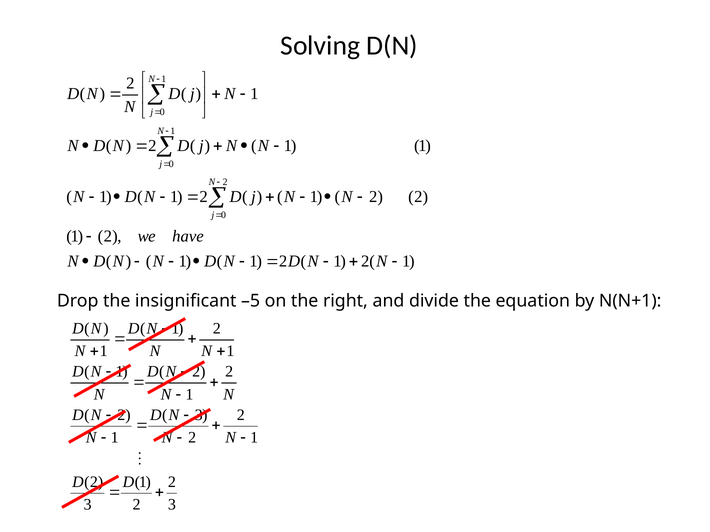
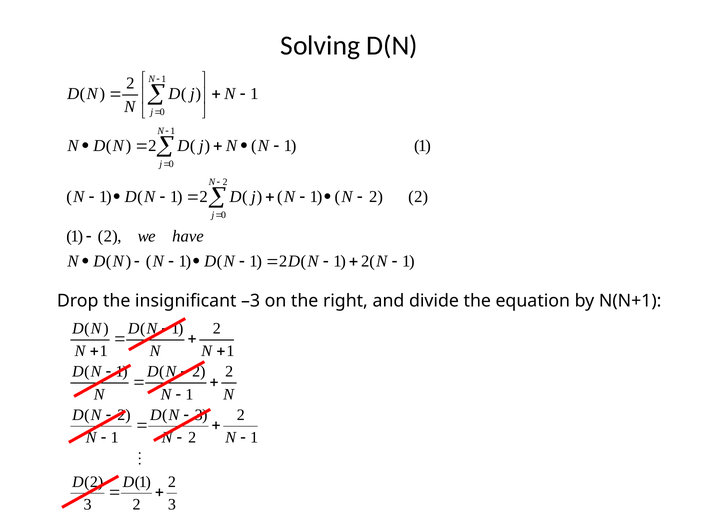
–5: –5 -> –3
